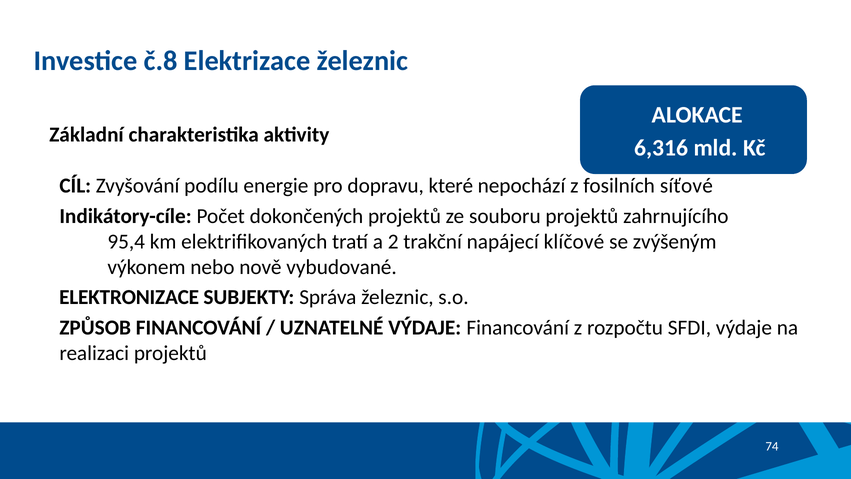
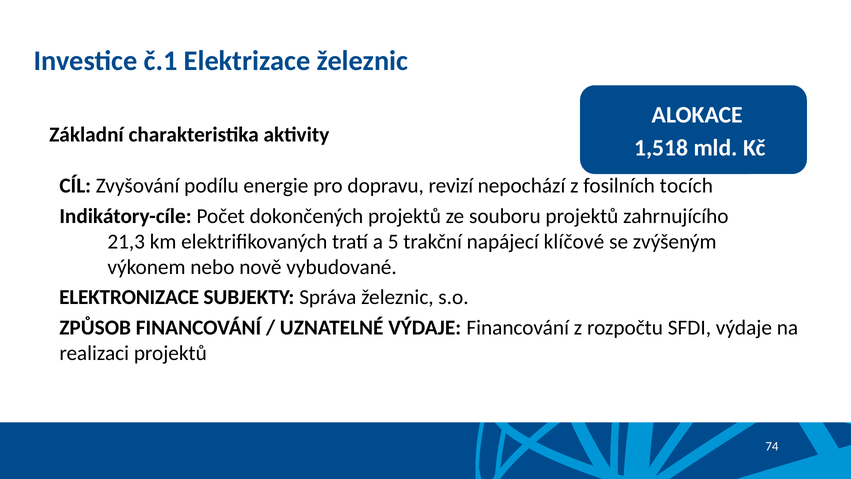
č.8: č.8 -> č.1
6,316: 6,316 -> 1,518
které: které -> revizí
síťové: síťové -> tocích
95,4: 95,4 -> 21,3
2: 2 -> 5
